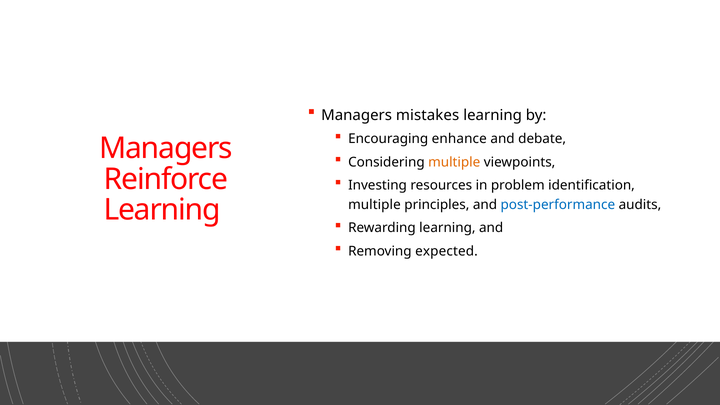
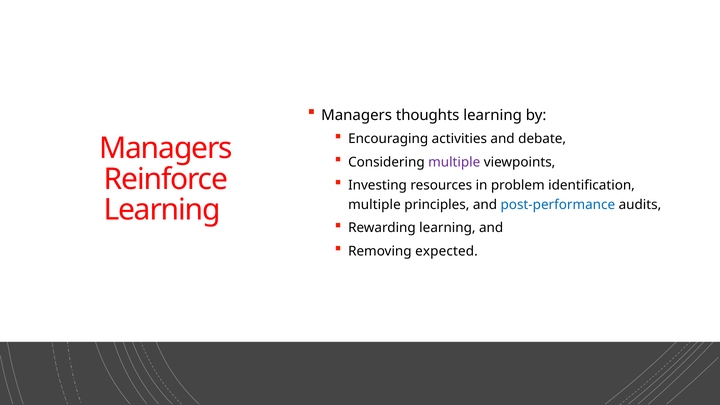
mistakes: mistakes -> thoughts
enhance: enhance -> activities
multiple at (454, 162) colour: orange -> purple
